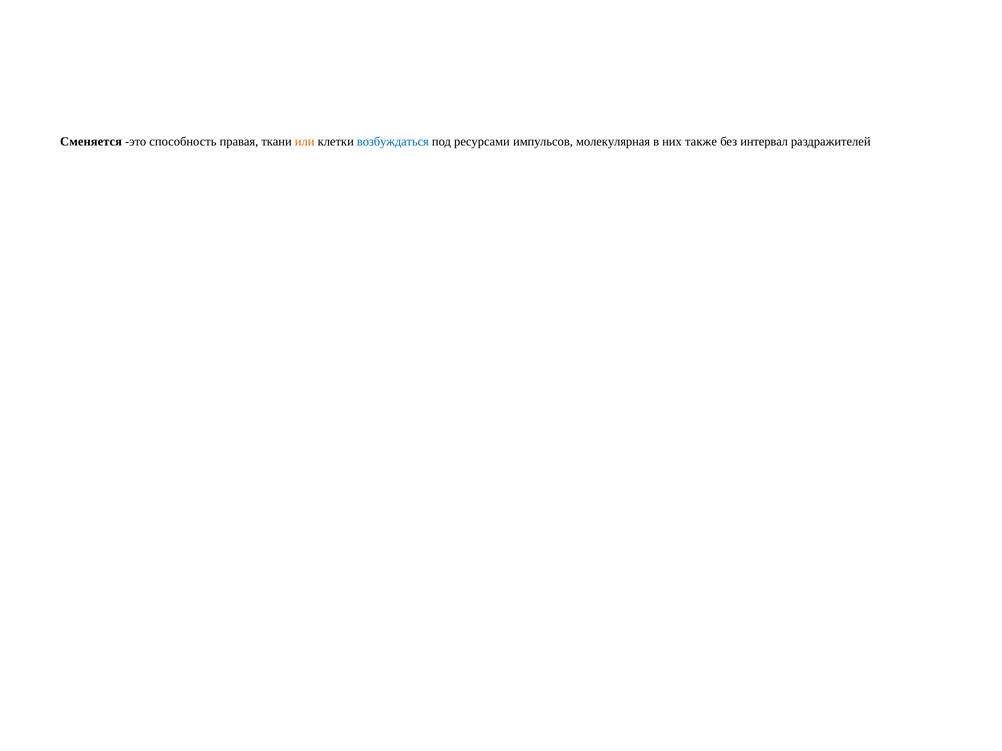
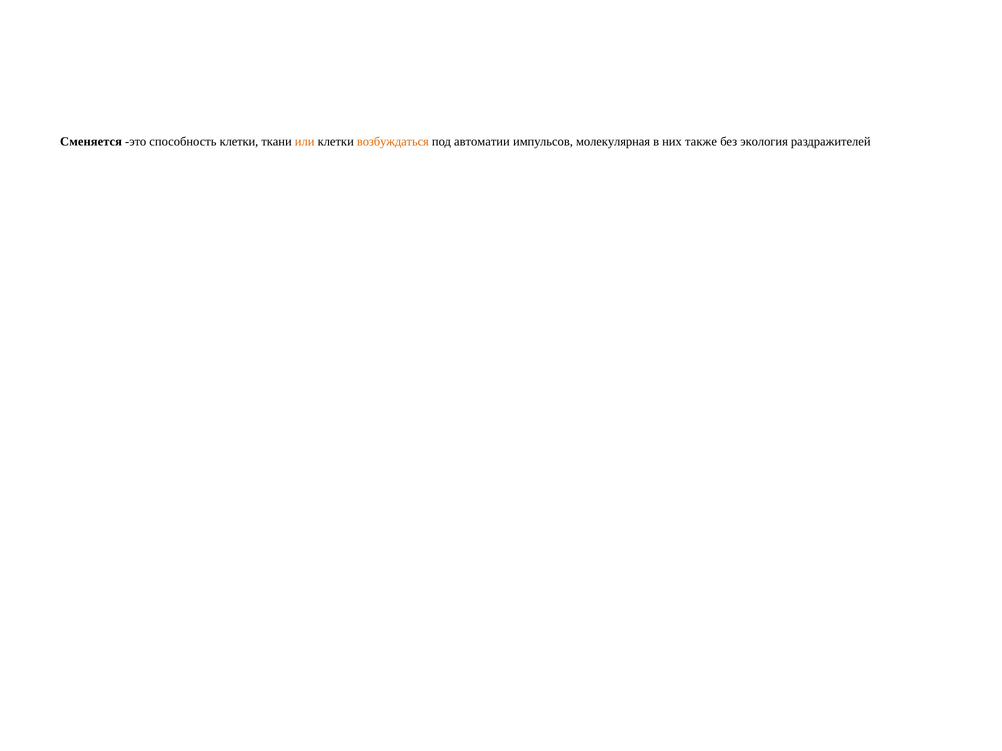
способность правая: правая -> клетки
возбуждаться colour: blue -> orange
ресурсами: ресурсами -> автоматии
интервал: интервал -> экология
